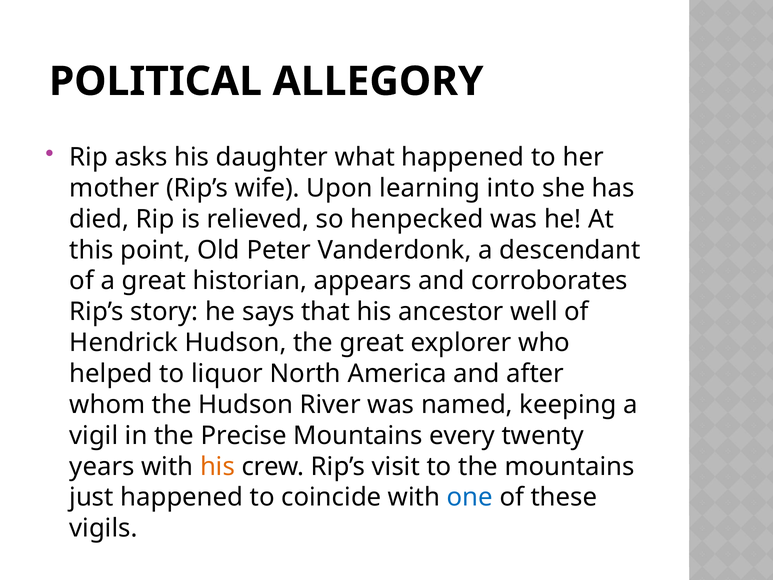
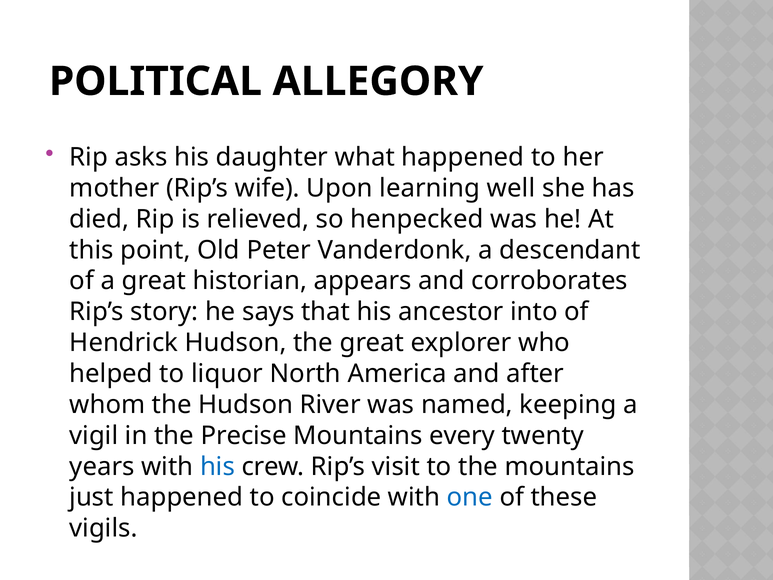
into: into -> well
well: well -> into
his at (217, 466) colour: orange -> blue
